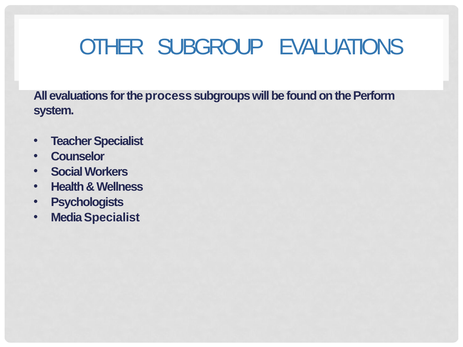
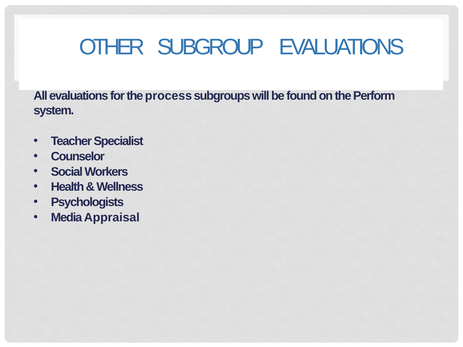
Media Specialist: Specialist -> Appraisal
